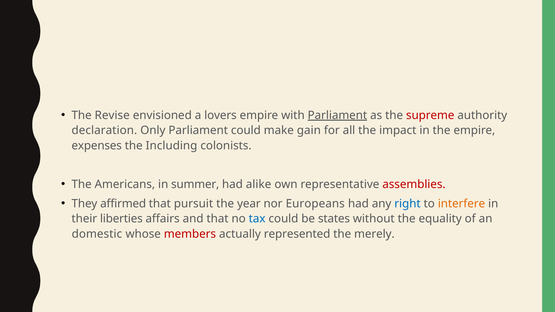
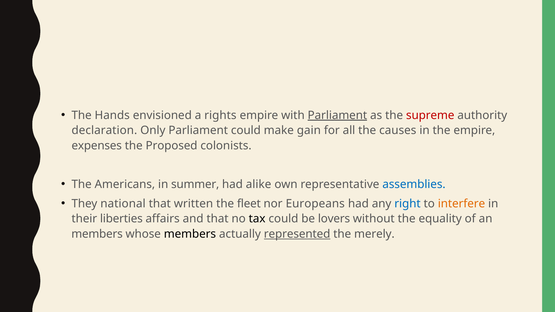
Revise: Revise -> Hands
lovers: lovers -> rights
impact: impact -> causes
Including: Including -> Proposed
assemblies colour: red -> blue
affirmed: affirmed -> national
pursuit: pursuit -> written
year: year -> fleet
tax colour: blue -> black
states: states -> lovers
domestic at (97, 234): domestic -> members
members at (190, 234) colour: red -> black
represented underline: none -> present
